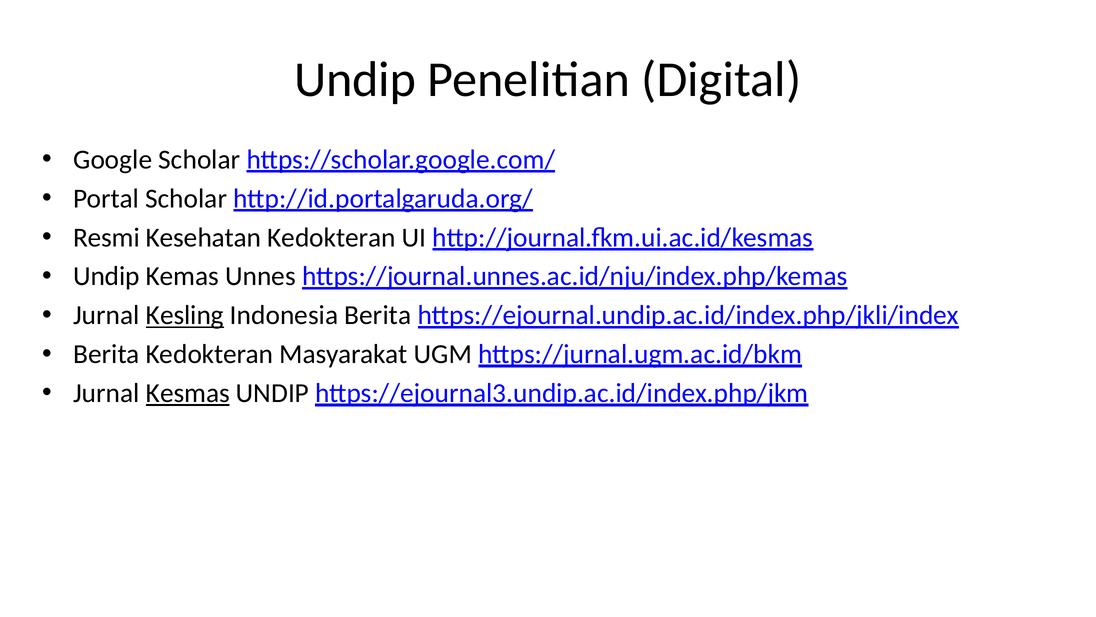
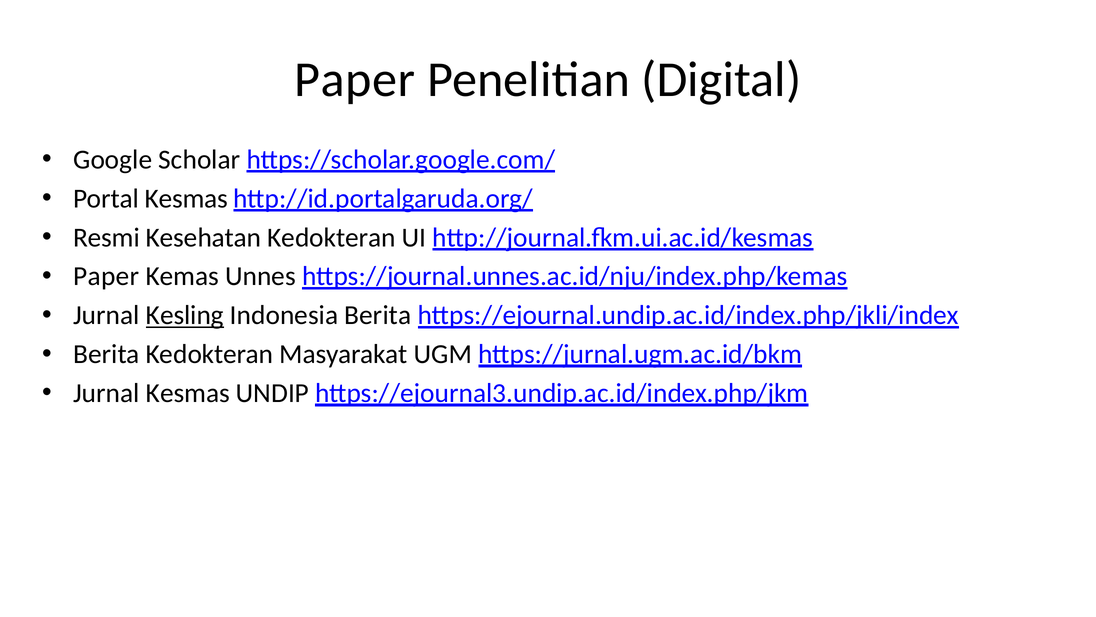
Undip at (355, 80): Undip -> Paper
Portal Scholar: Scholar -> Kesmas
Undip at (107, 276): Undip -> Paper
Kesmas at (188, 393) underline: present -> none
